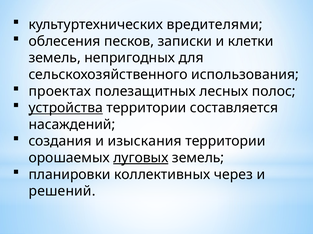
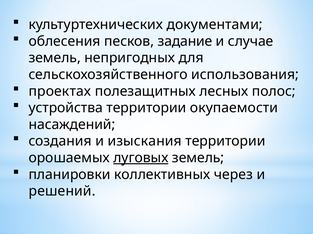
вредителями: вредителями -> документами
записки: записки -> задание
клетки: клетки -> случае
устройства underline: present -> none
составляется: составляется -> окупаемости
